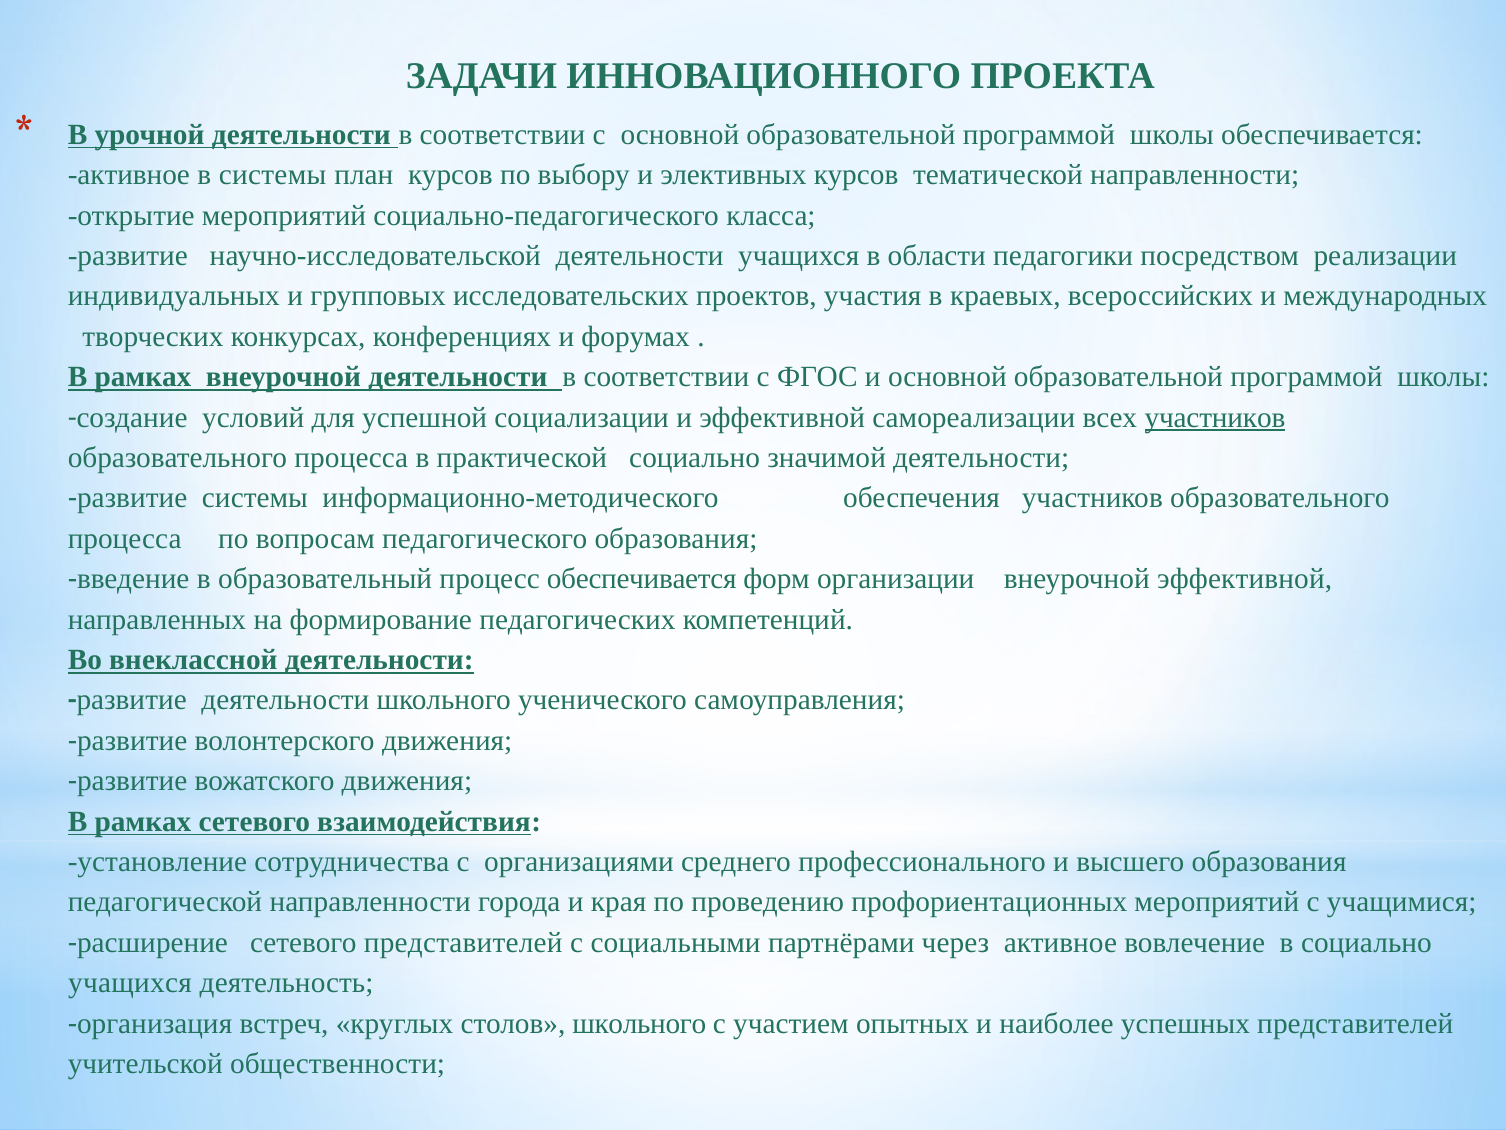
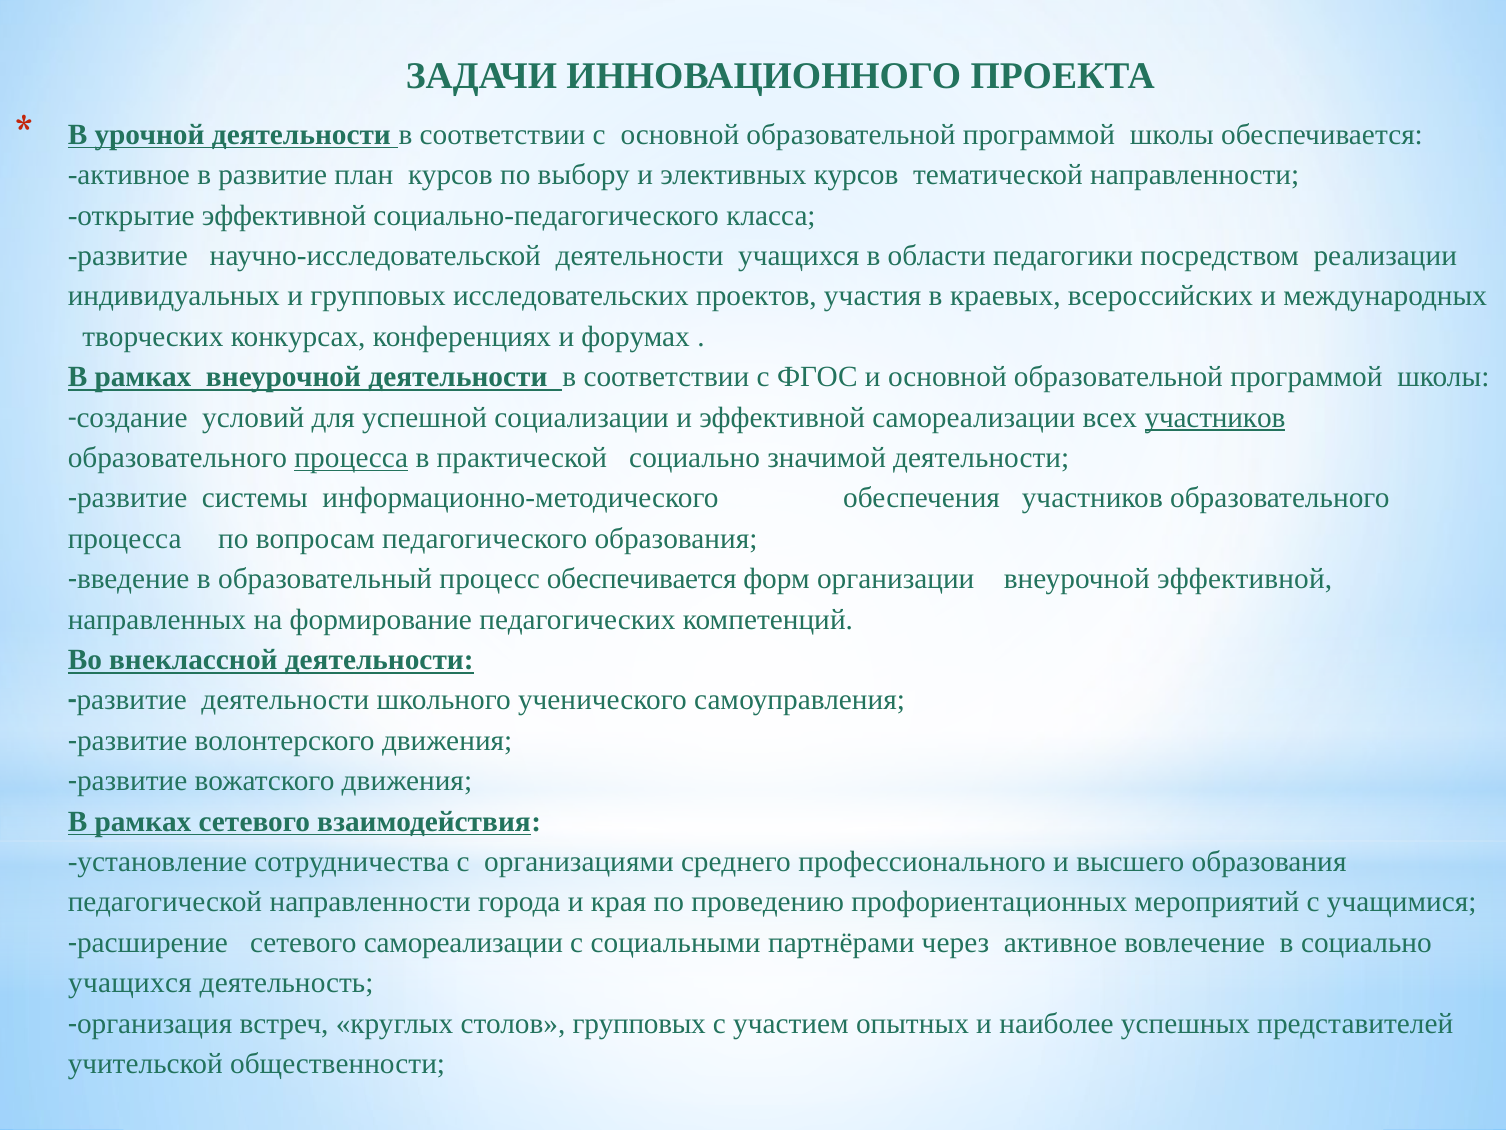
в системы: системы -> развитие
открытие мероприятий: мероприятий -> эффективной
процесса at (351, 458) underline: none -> present
сетевого представителей: представителей -> самореализации
столов школьного: школьного -> групповых
